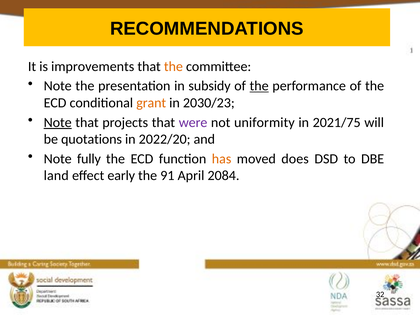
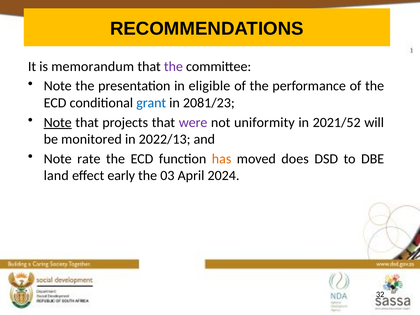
improvements: improvements -> memorandum
the at (173, 66) colour: orange -> purple
subsidy: subsidy -> eligible
the at (259, 86) underline: present -> none
grant colour: orange -> blue
2030/23: 2030/23 -> 2081/23
2021/75: 2021/75 -> 2021/52
quotations: quotations -> monitored
2022/20: 2022/20 -> 2022/13
fully: fully -> rate
91: 91 -> 03
2084: 2084 -> 2024
